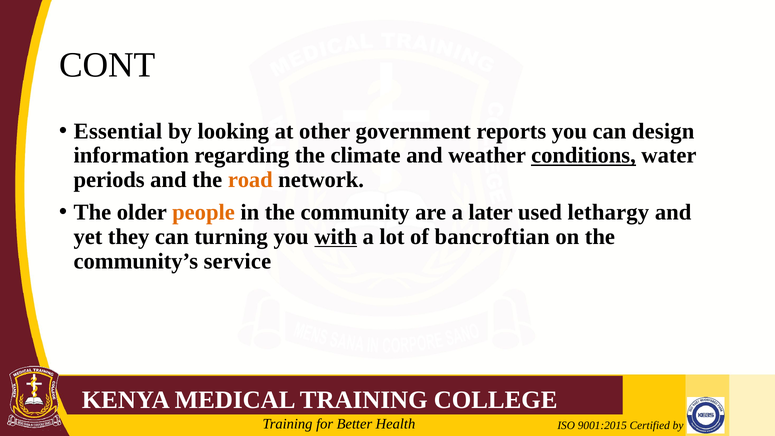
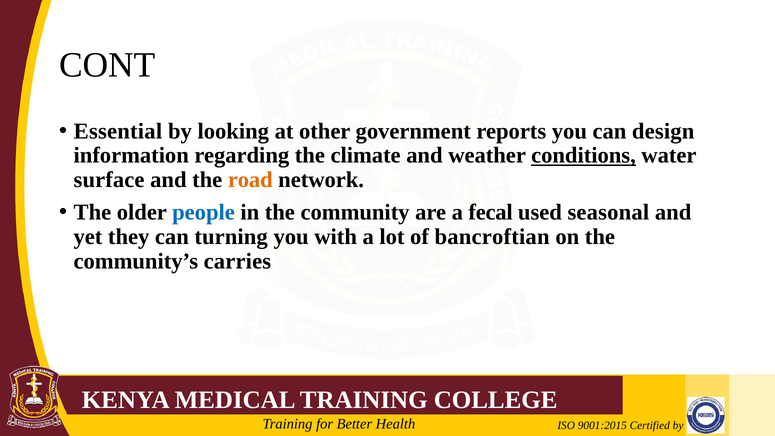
periods: periods -> surface
people colour: orange -> blue
later: later -> fecal
lethargy: lethargy -> seasonal
with underline: present -> none
service: service -> carries
